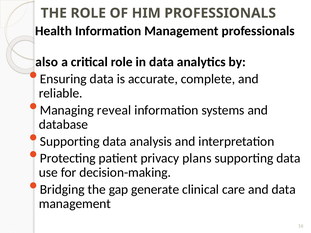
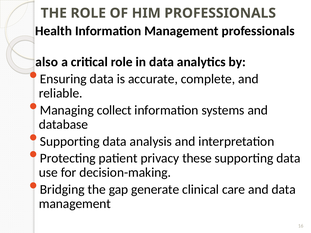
reveal: reveal -> collect
plans: plans -> these
